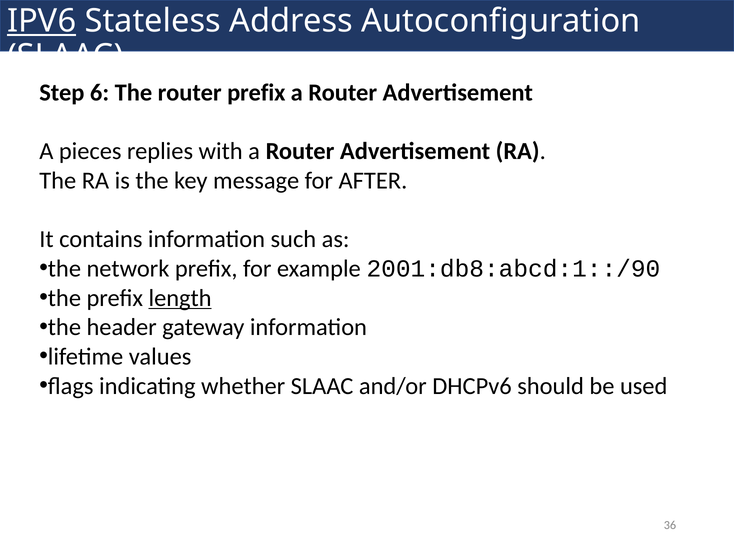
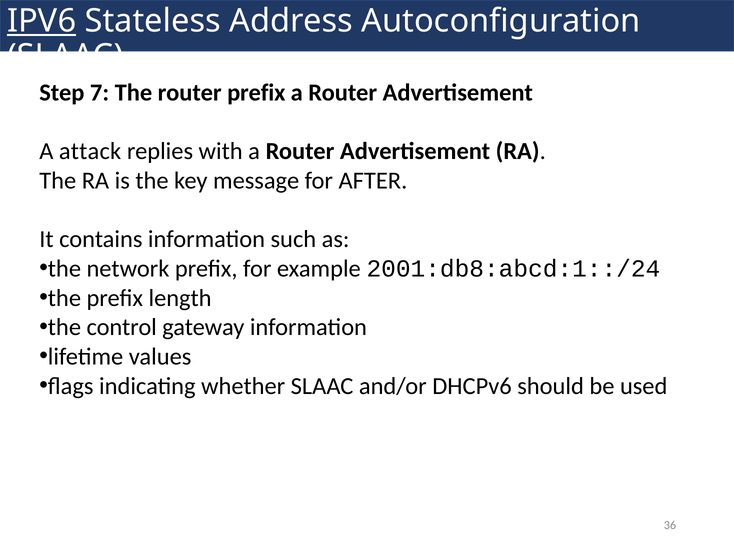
6: 6 -> 7
pieces: pieces -> attack
2001:db8:abcd:1::/90: 2001:db8:abcd:1::/90 -> 2001:db8:abcd:1::/24
length underline: present -> none
header: header -> control
